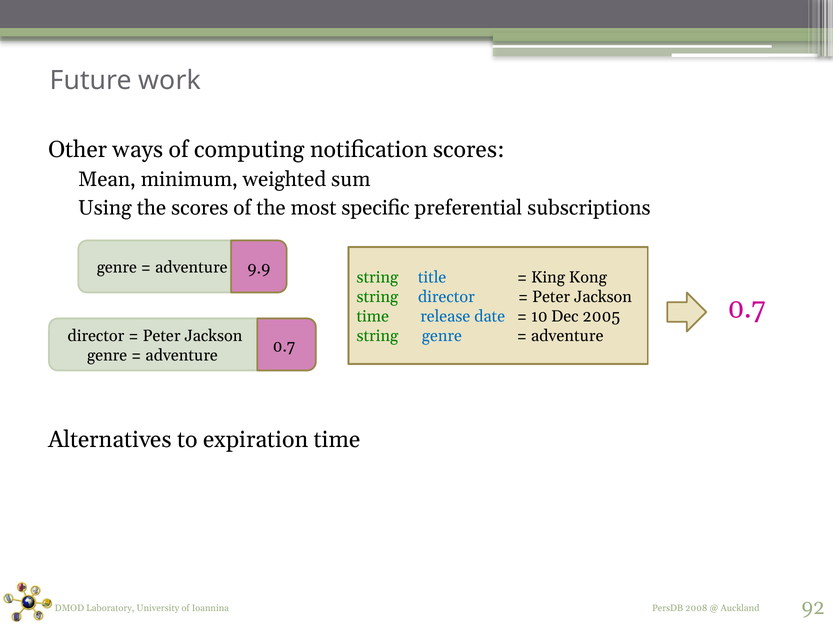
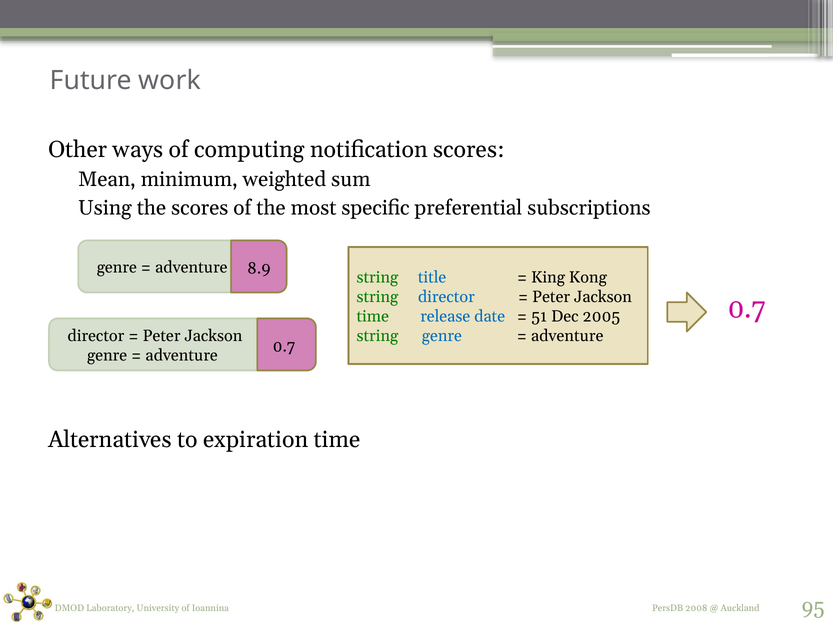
9.9: 9.9 -> 8.9
10: 10 -> 51
92: 92 -> 95
